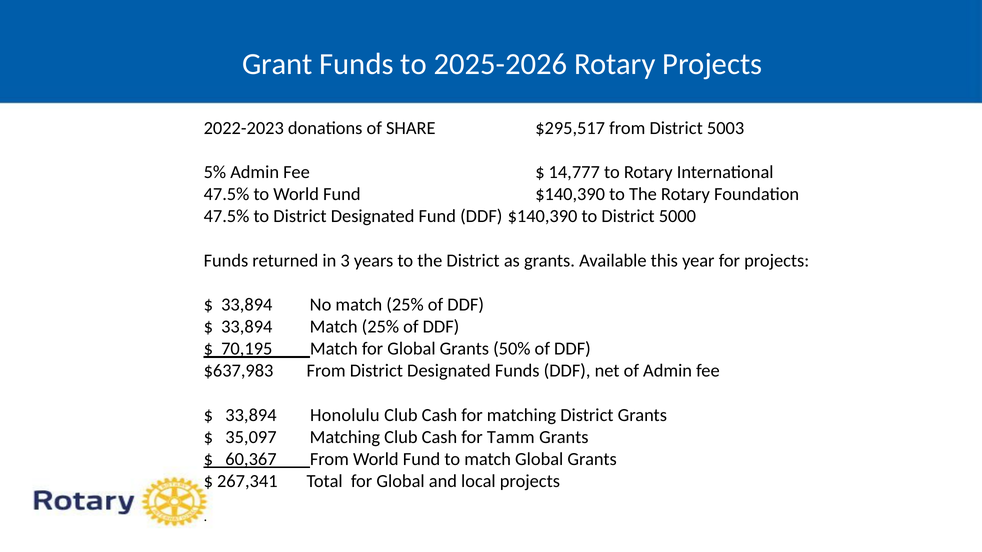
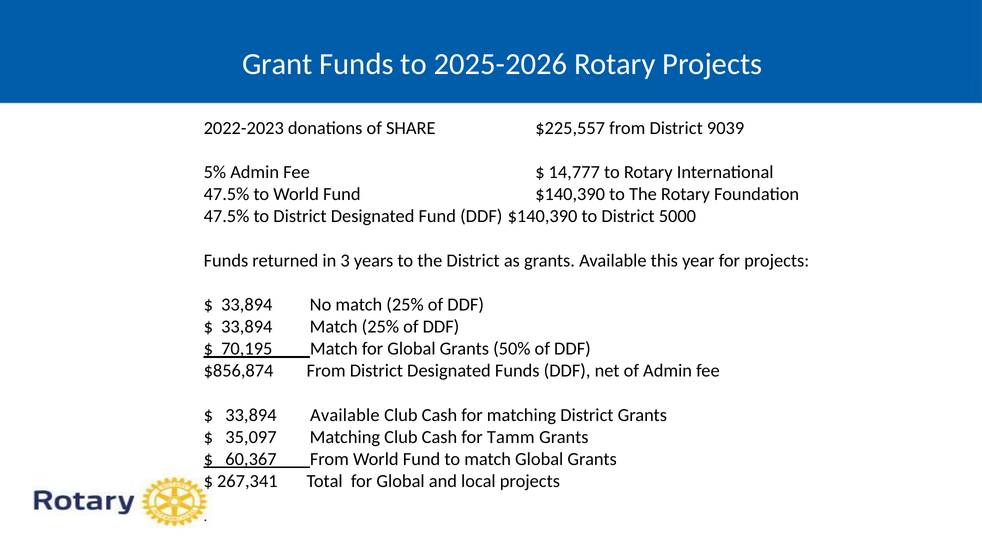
$295,517: $295,517 -> $225,557
5003: 5003 -> 9039
$637,983: $637,983 -> $856,874
33,894 Honolulu: Honolulu -> Available
